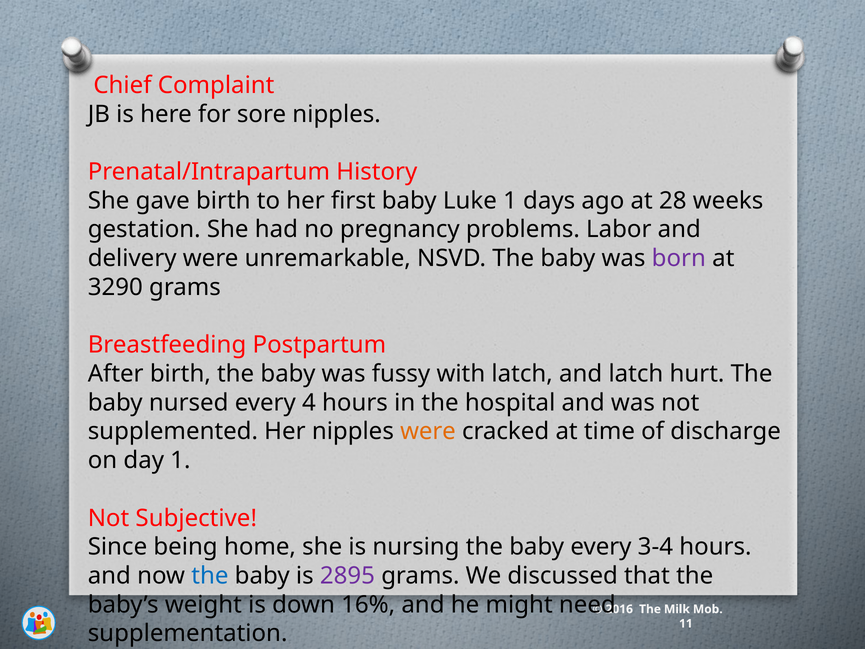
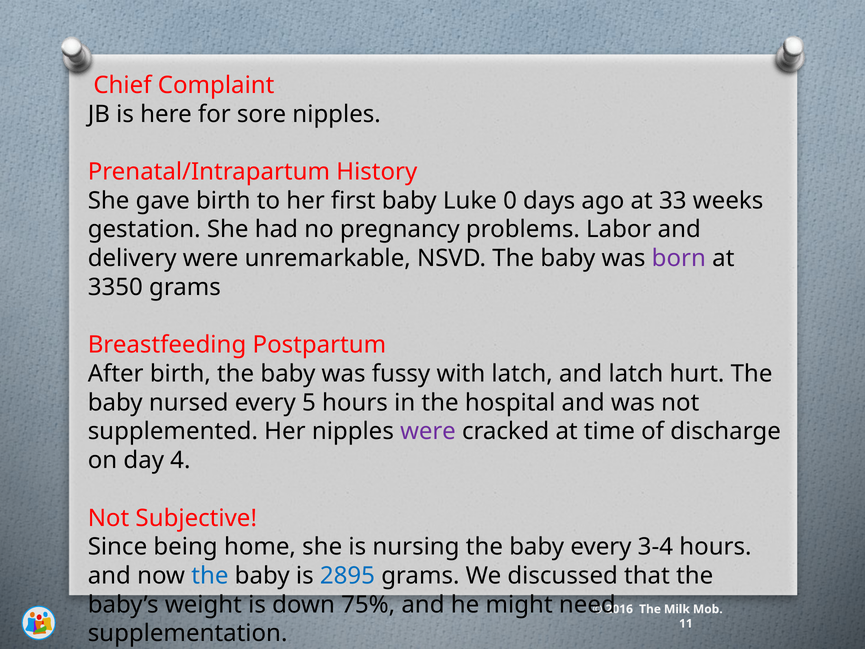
Luke 1: 1 -> 0
28: 28 -> 33
3290: 3290 -> 3350
4: 4 -> 5
were at (428, 431) colour: orange -> purple
day 1: 1 -> 4
2895 colour: purple -> blue
16%: 16% -> 75%
